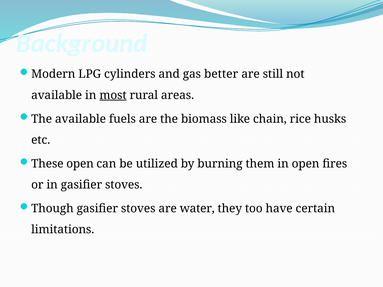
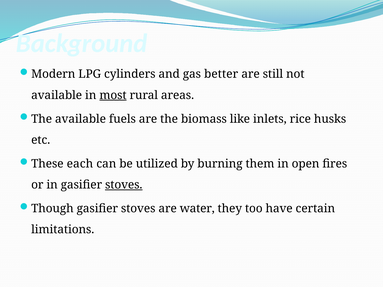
chain: chain -> inlets
These open: open -> each
stoves at (124, 185) underline: none -> present
